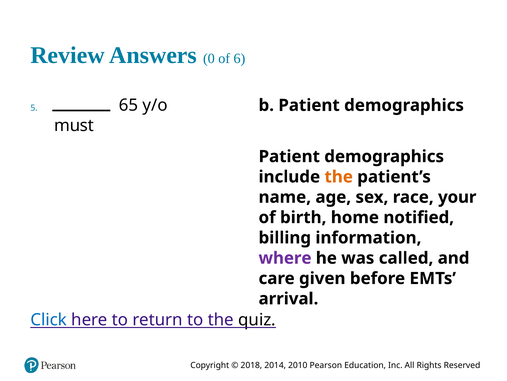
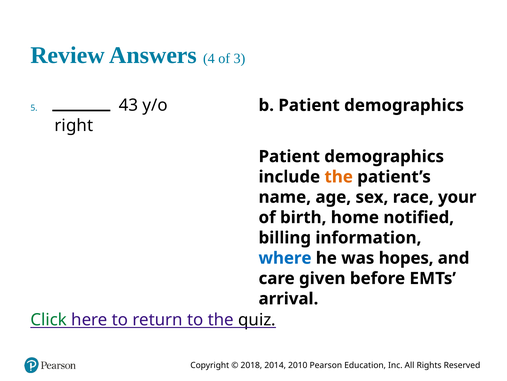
0: 0 -> 4
6: 6 -> 3
65: 65 -> 43
must: must -> right
where colour: purple -> blue
called: called -> hopes
Click colour: blue -> green
